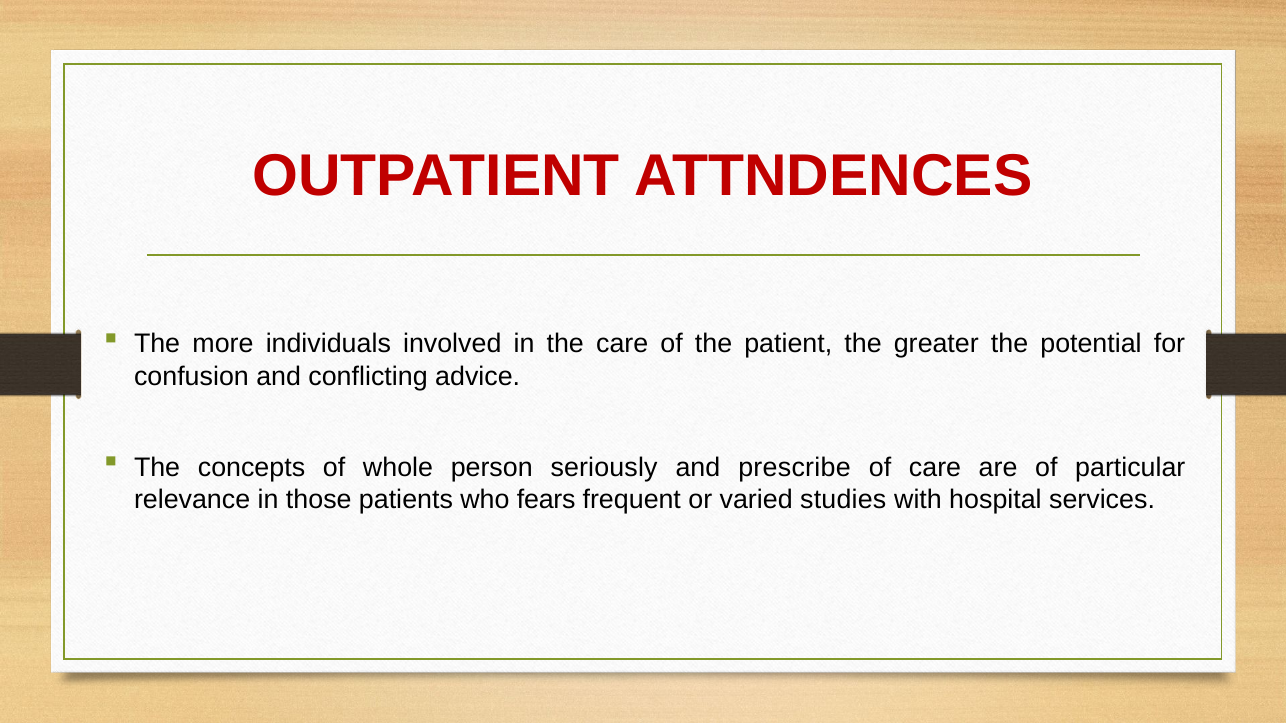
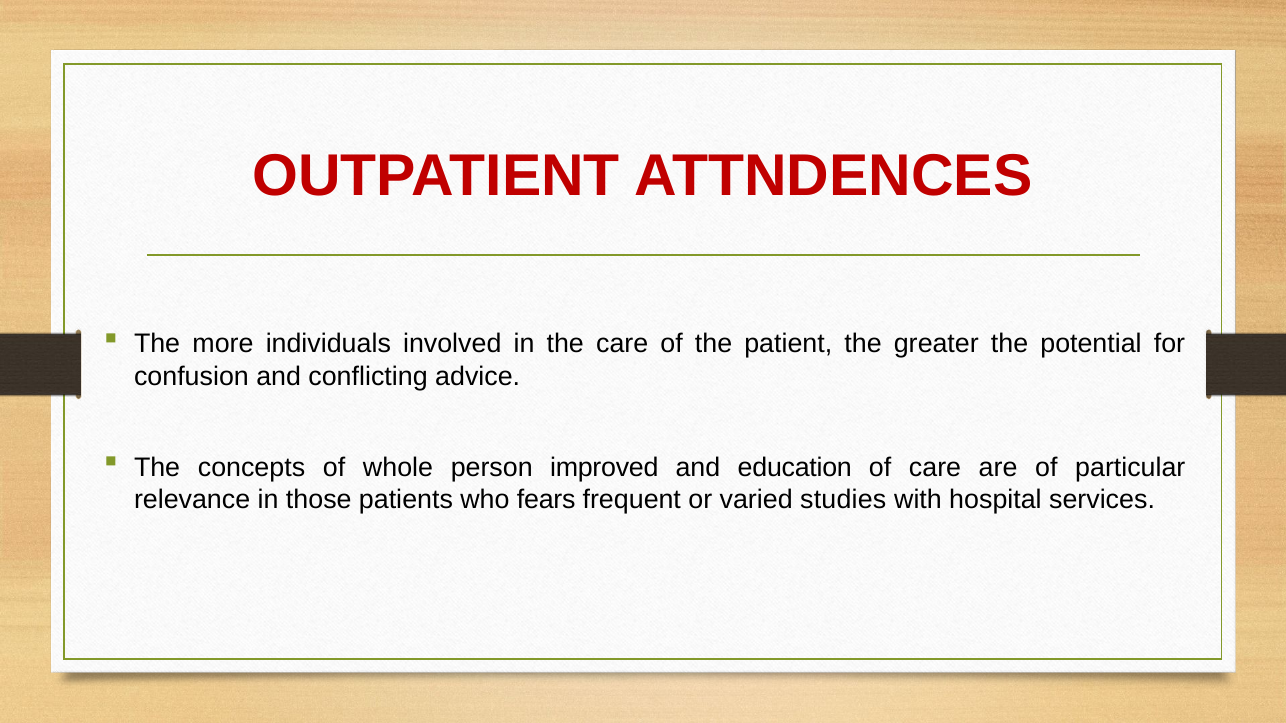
seriously: seriously -> improved
prescribe: prescribe -> education
